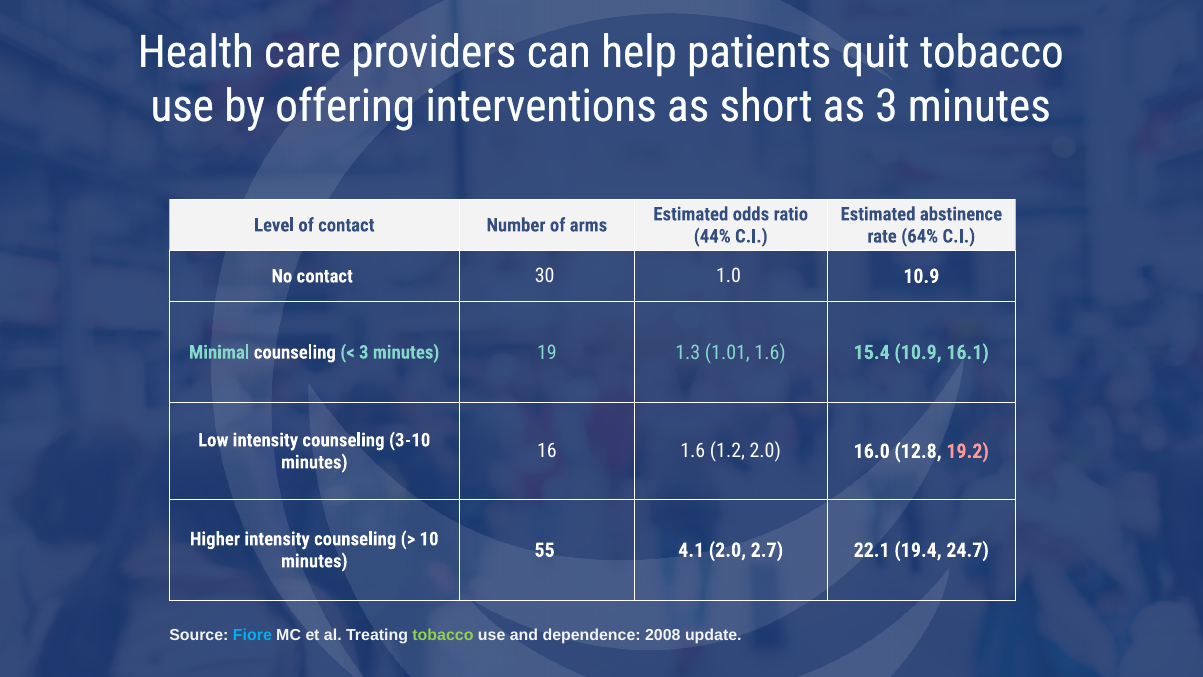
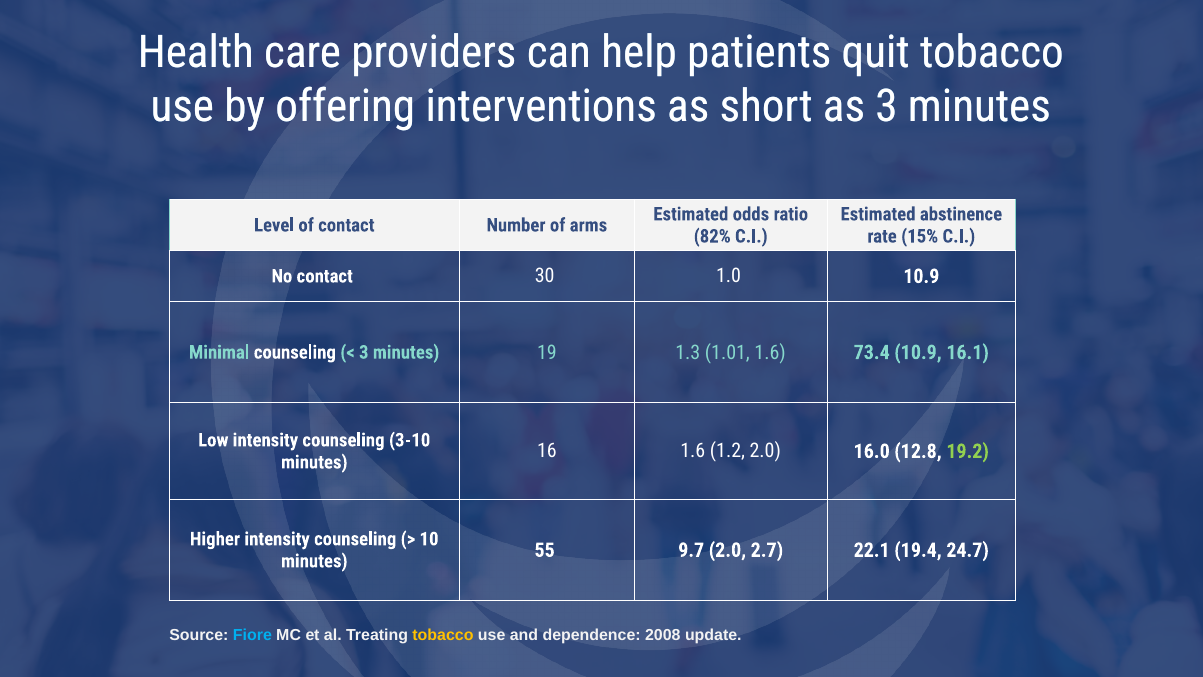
44%: 44% -> 82%
64%: 64% -> 15%
15.4: 15.4 -> 73.4
19.2 colour: pink -> light green
4.1: 4.1 -> 9.7
tobacco at (443, 635) colour: light green -> yellow
